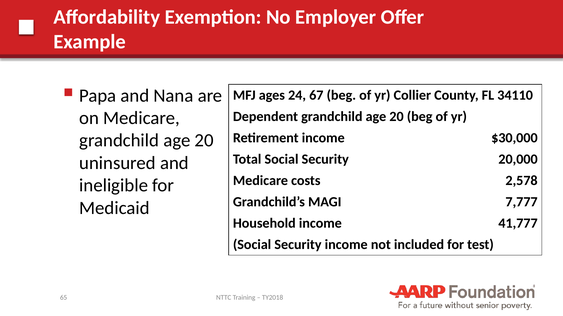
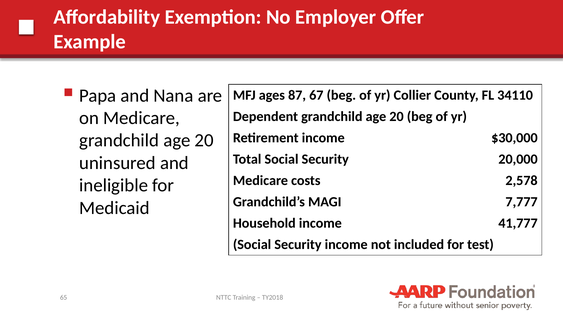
24: 24 -> 87
